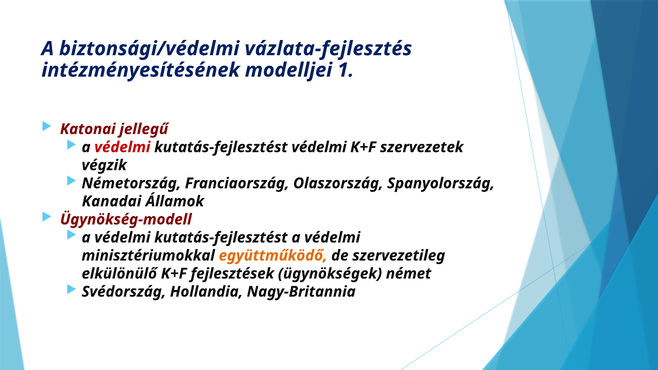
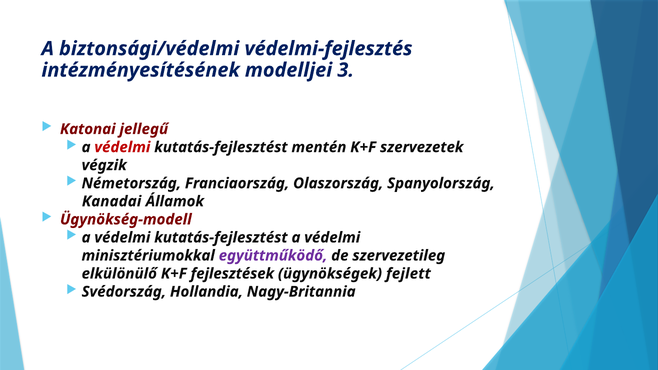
vázlata-fejlesztés: vázlata-fejlesztés -> védelmi-fejlesztés
1: 1 -> 3
kutatás-fejlesztést védelmi: védelmi -> mentén
együttműködő colour: orange -> purple
német: német -> fejlett
